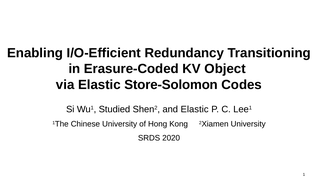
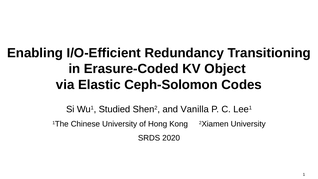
Store-Solomon: Store-Solomon -> Ceph-Solomon
and Elastic: Elastic -> Vanilla
